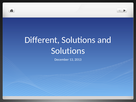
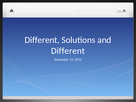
Solutions at (68, 51): Solutions -> Different
